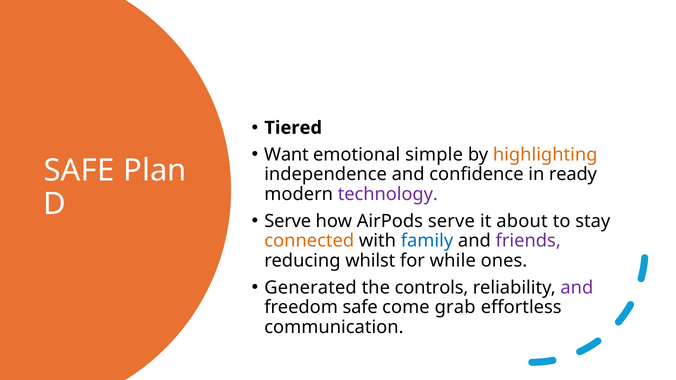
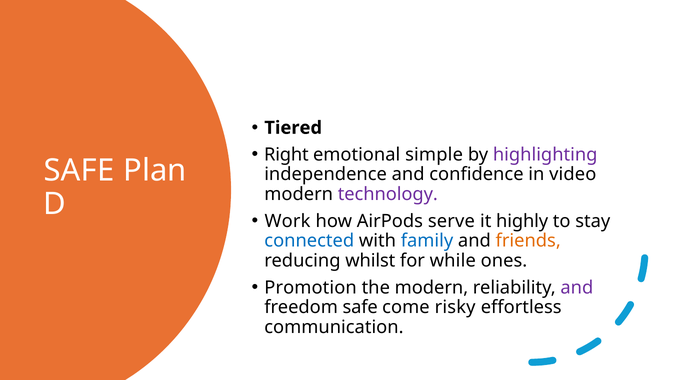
Want: Want -> Right
highlighting colour: orange -> purple
ready: ready -> video
Serve at (288, 221): Serve -> Work
about: about -> highly
connected colour: orange -> blue
friends colour: purple -> orange
Generated: Generated -> Promotion
the controls: controls -> modern
grab: grab -> risky
